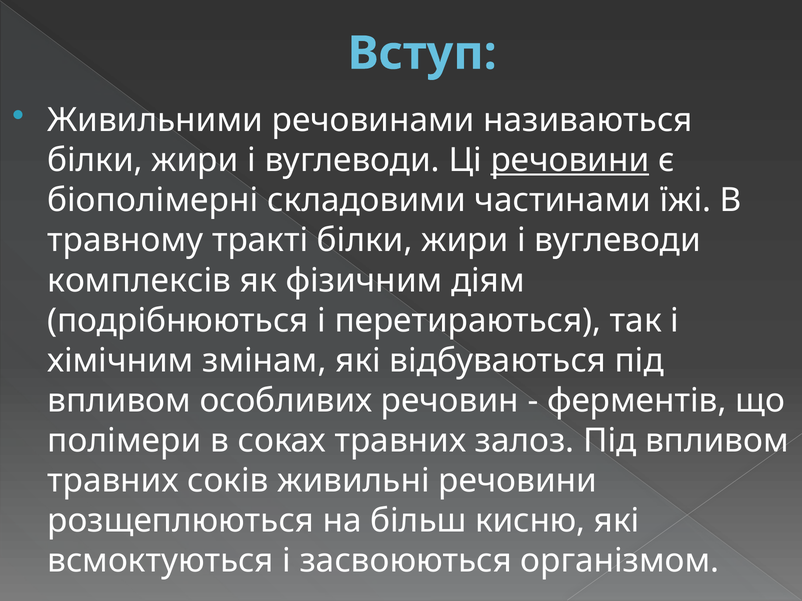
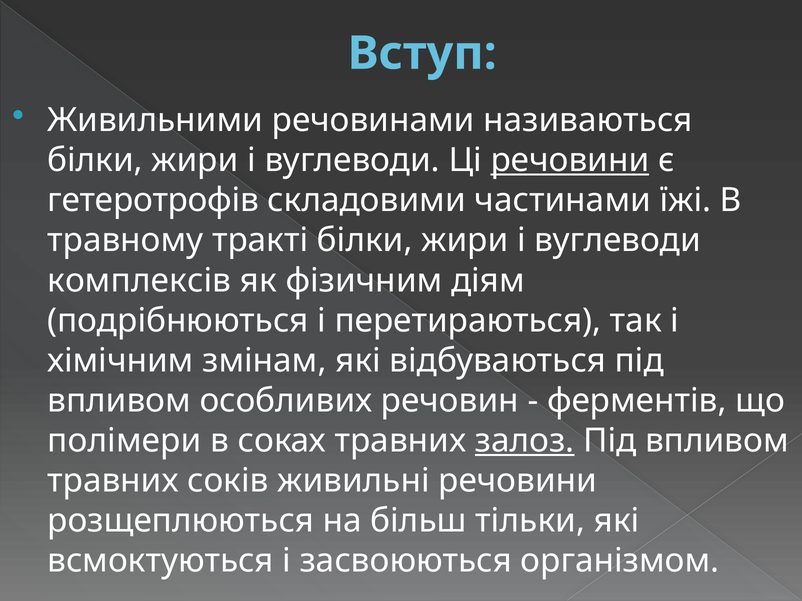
біополімерні: біополімерні -> гетеротрофів
залоз underline: none -> present
кисню: кисню -> тільки
